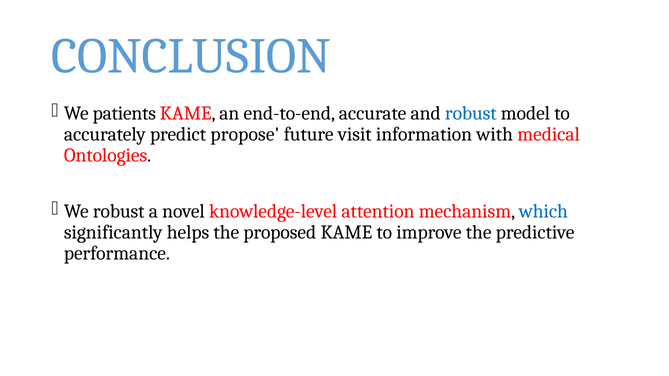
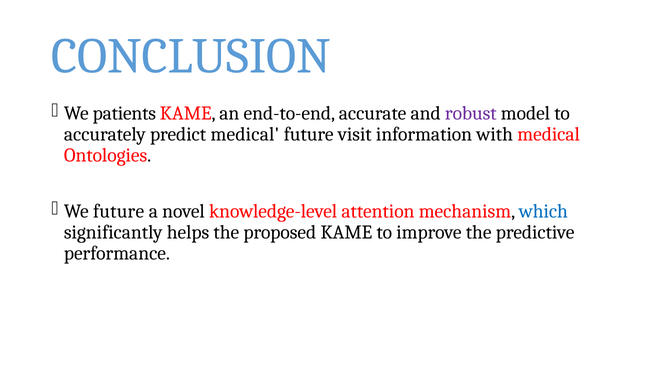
robust at (471, 113) colour: blue -> purple
predict propose: propose -> medical
We robust: robust -> future
